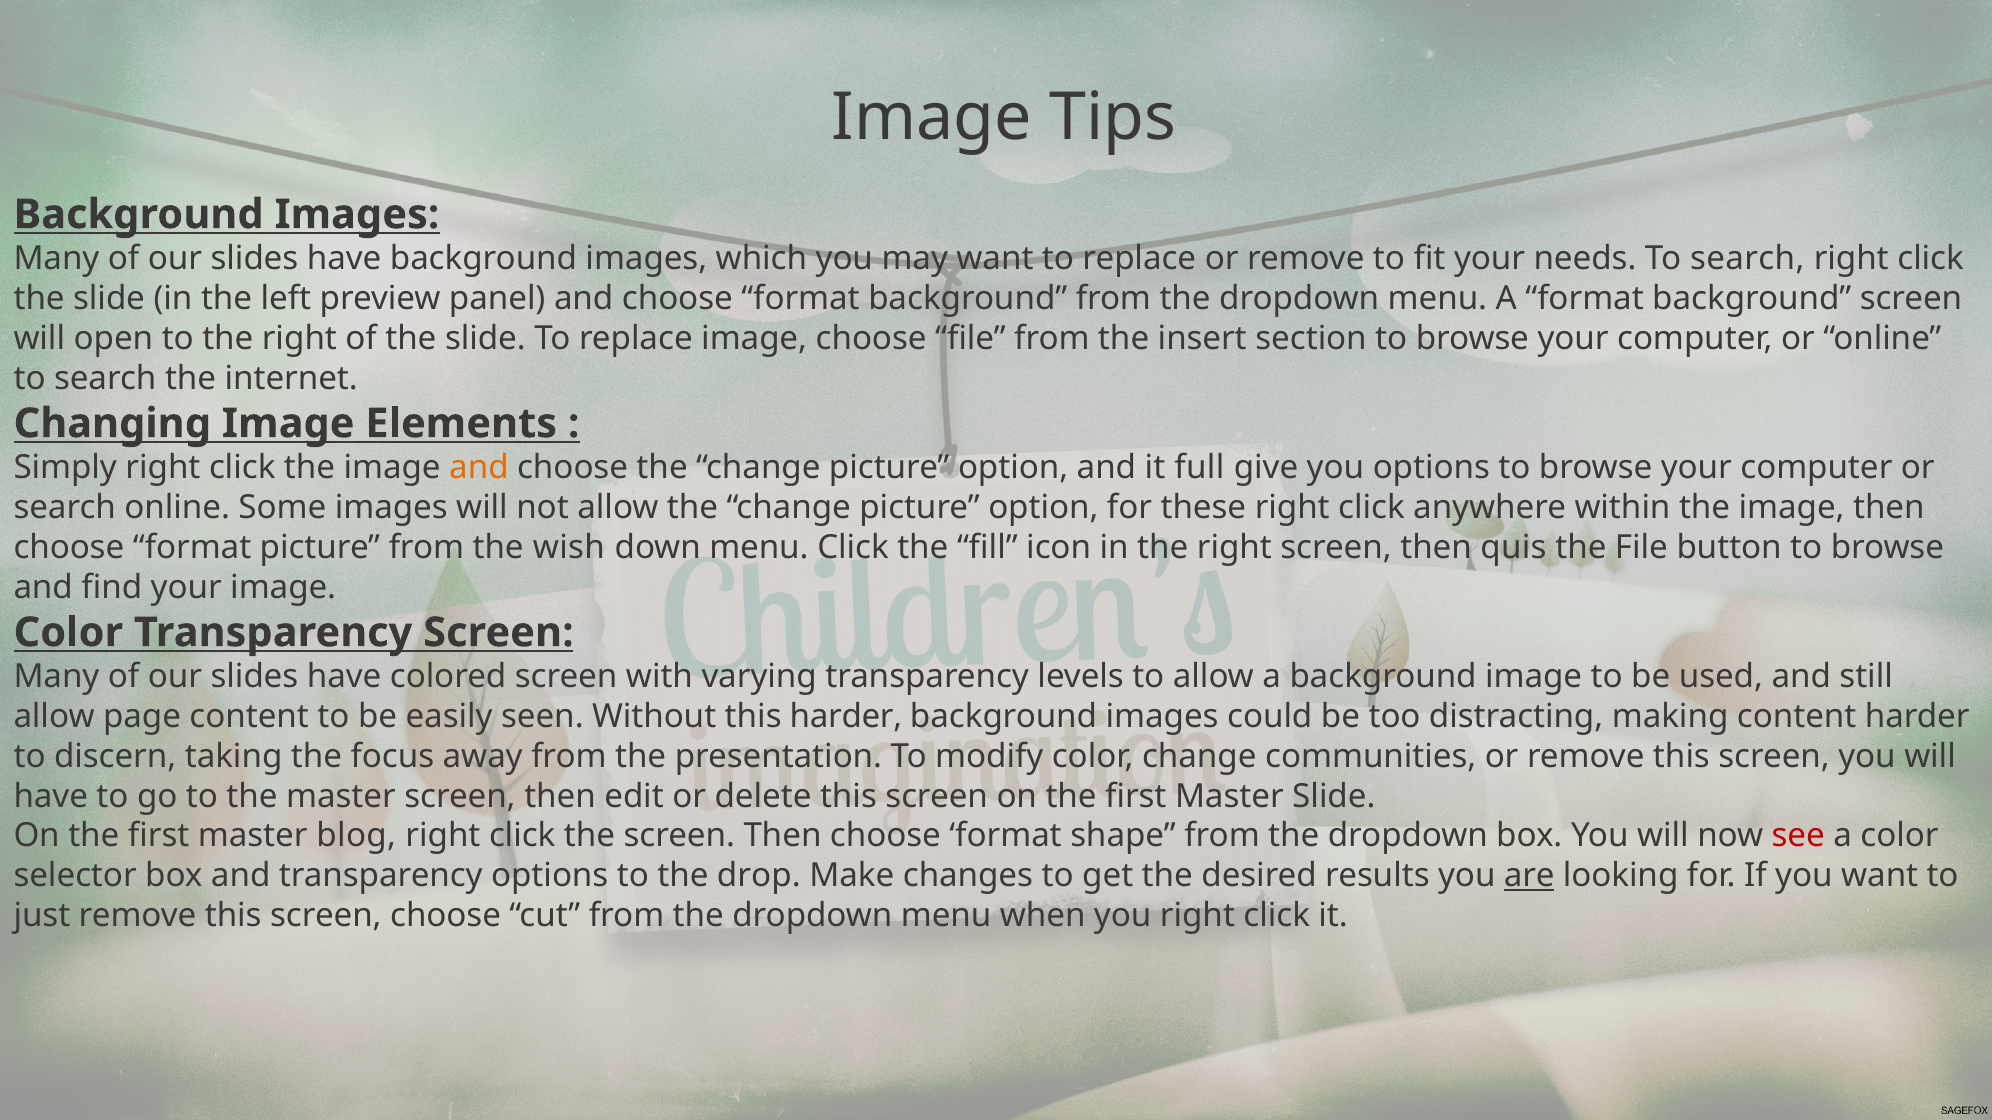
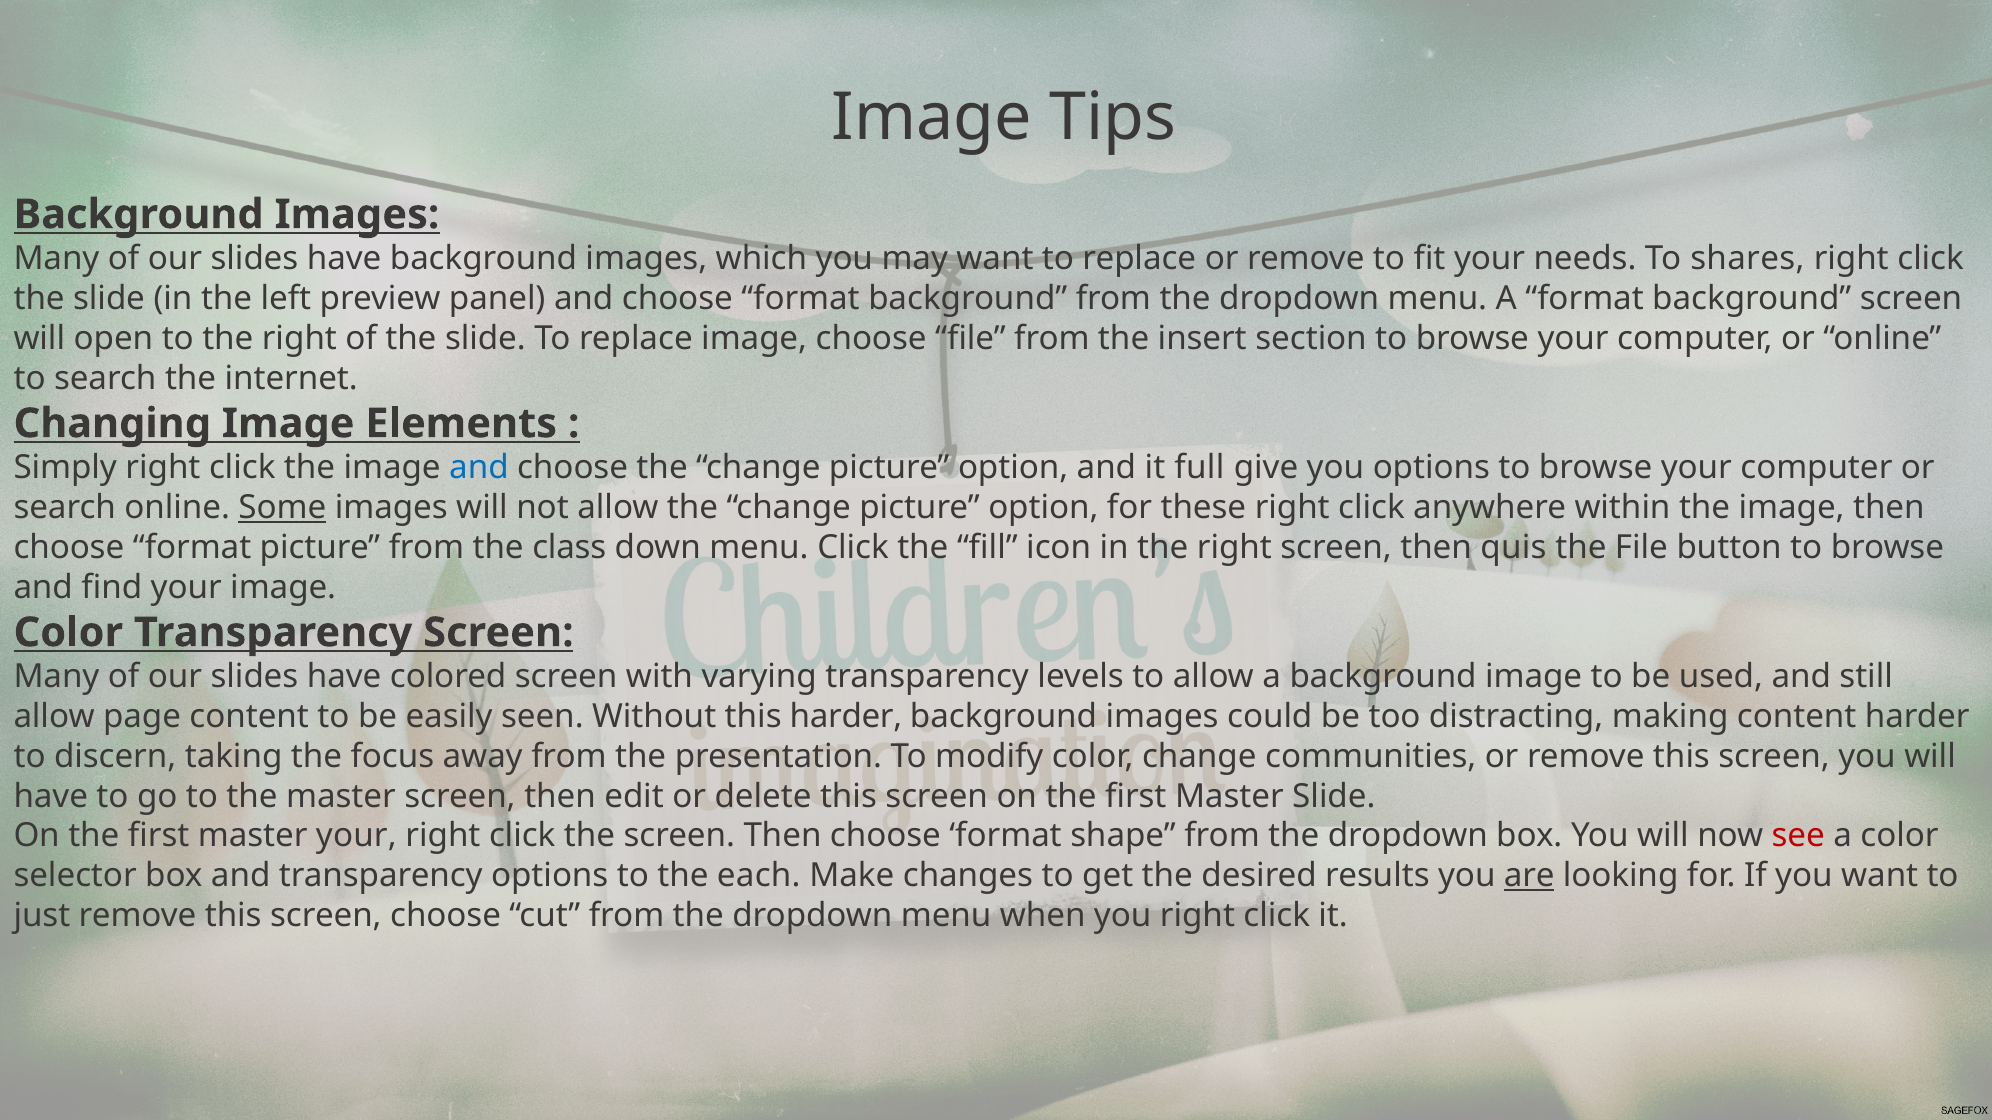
needs To search: search -> shares
and at (479, 468) colour: orange -> blue
Some underline: none -> present
wish: wish -> class
master blog: blog -> your
drop: drop -> each
